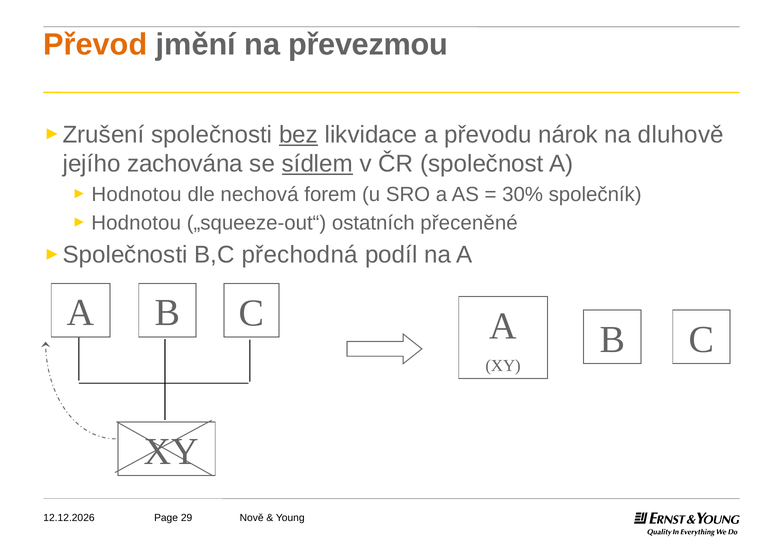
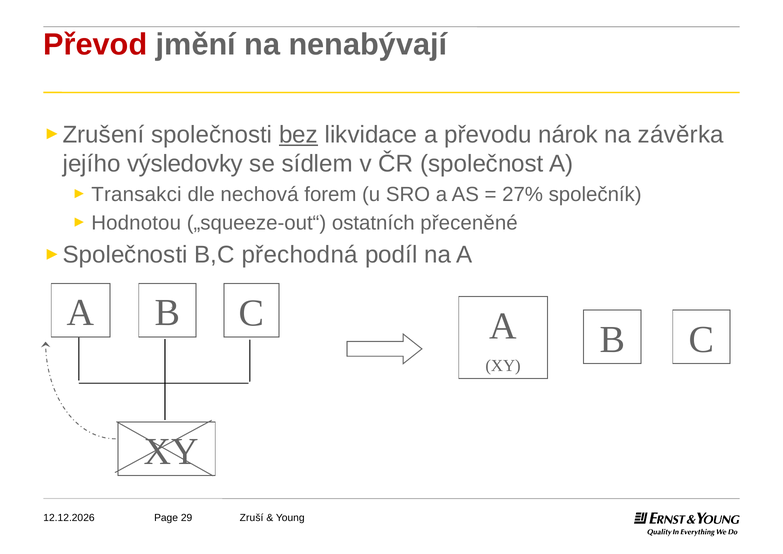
Převod colour: orange -> red
převezmou: převezmou -> nenabývají
dluhově: dluhově -> závěrka
zachována: zachována -> výsledovky
sídlem underline: present -> none
Hodnotou at (137, 194): Hodnotou -> Transakci
30%: 30% -> 27%
Nově: Nově -> Zruší
